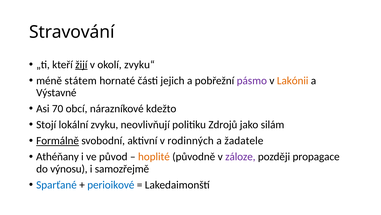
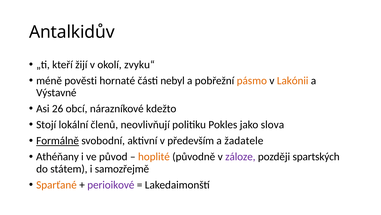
Stravování: Stravování -> Antalkidův
žijí underline: present -> none
státem: státem -> pověsti
jejich: jejich -> nebyl
pásmo colour: purple -> orange
70: 70 -> 26
zvyku: zvyku -> členů
Zdrojů: Zdrojů -> Pokles
silám: silám -> slova
rodinných: rodinných -> především
propagace: propagace -> spartských
výnosu: výnosu -> státem
Sparťané colour: blue -> orange
perioikové colour: blue -> purple
